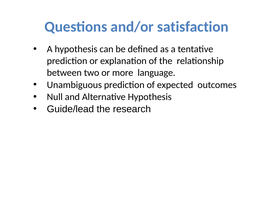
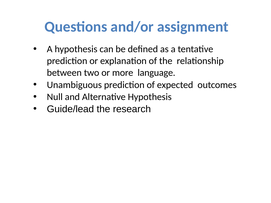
satisfaction: satisfaction -> assignment
